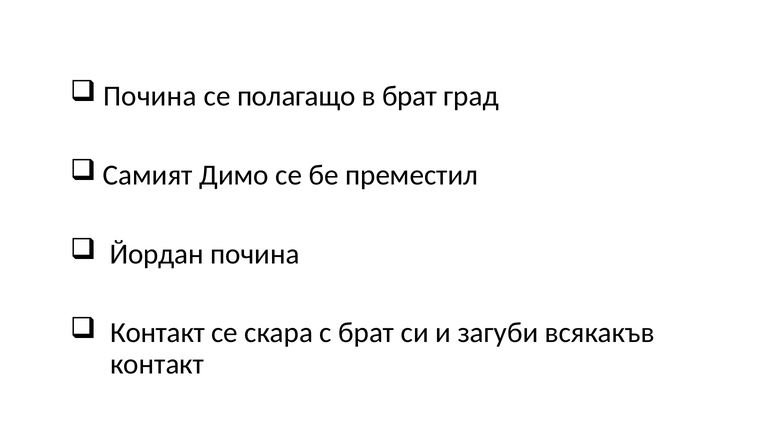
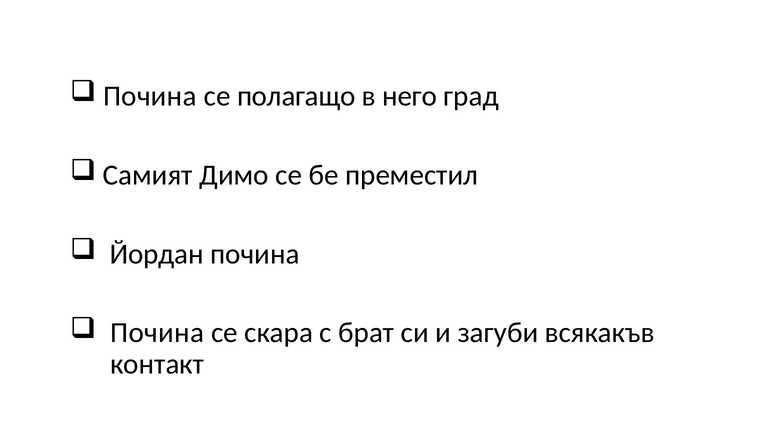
в брат: брат -> него
Контакт at (158, 333): Контакт -> Почина
